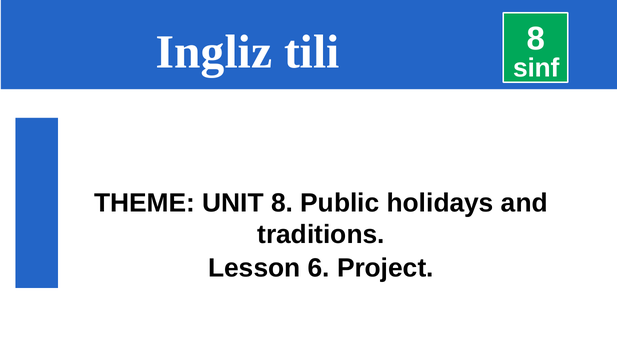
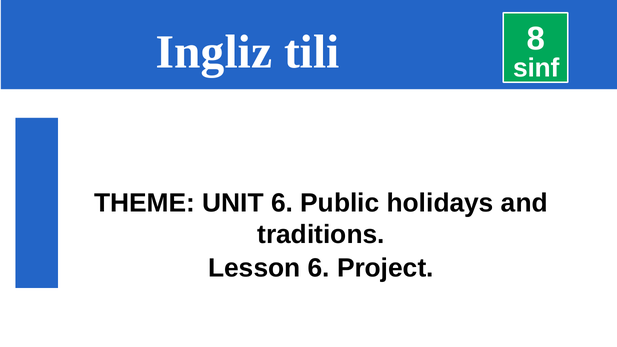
UNIT 8: 8 -> 6
